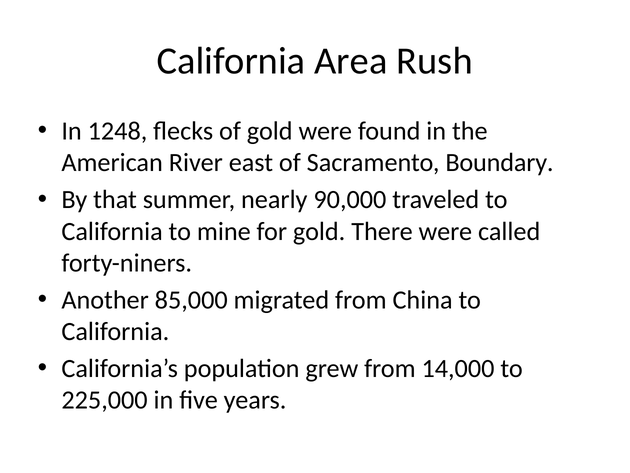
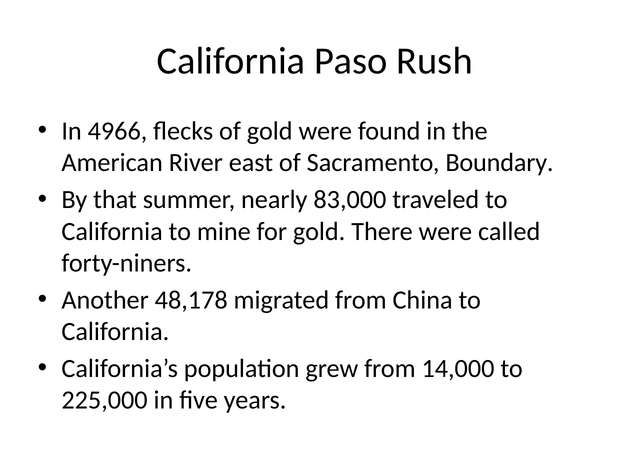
Area: Area -> Paso
1248: 1248 -> 4966
90,000: 90,000 -> 83,000
85,000: 85,000 -> 48,178
